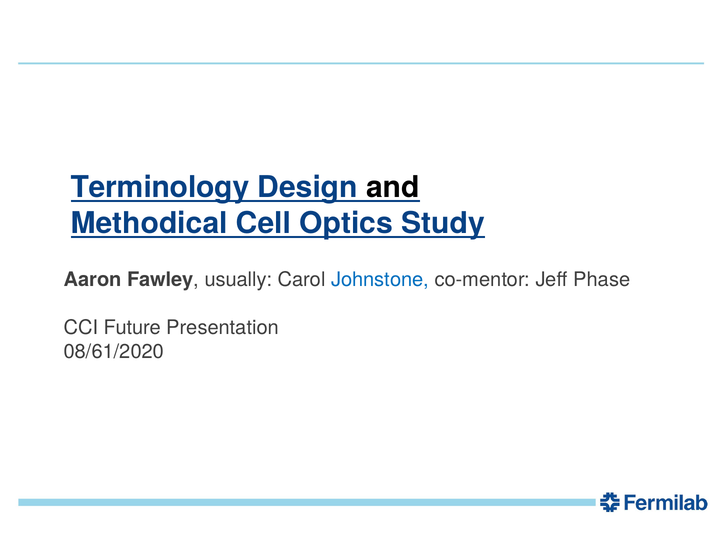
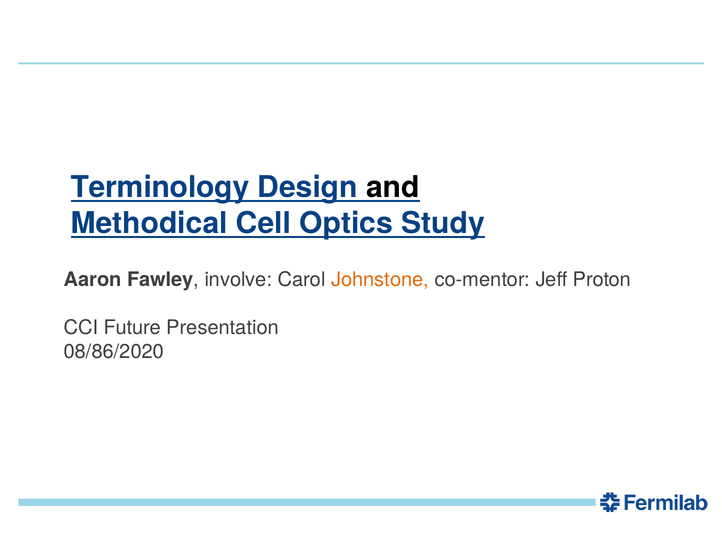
usually: usually -> involve
Johnstone colour: blue -> orange
Phase: Phase -> Proton
08/61/2020: 08/61/2020 -> 08/86/2020
